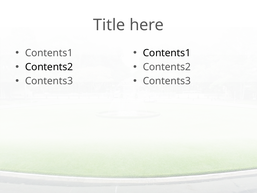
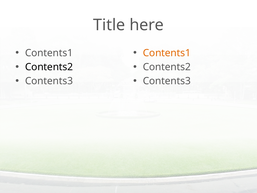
Contents1 at (167, 53) colour: black -> orange
